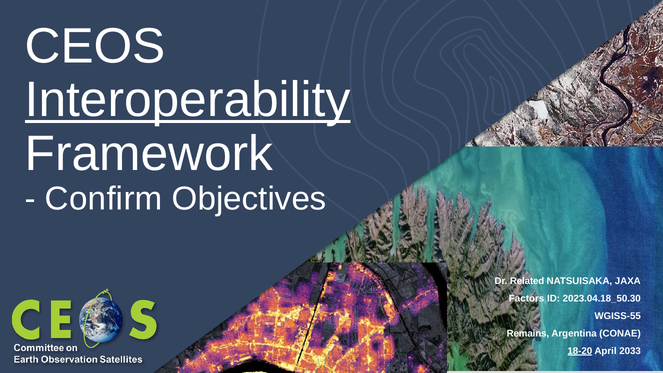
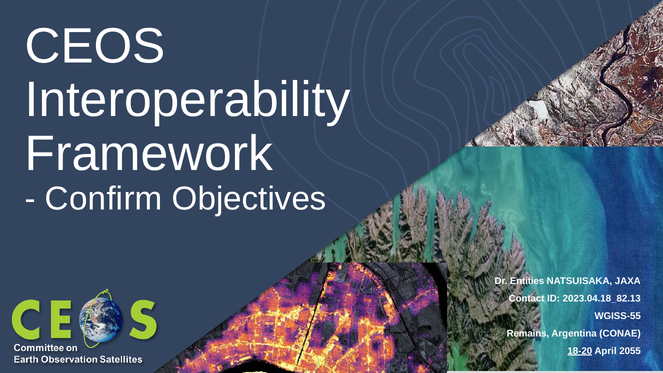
Interoperability underline: present -> none
Related: Related -> Entities
Factors: Factors -> Contact
2023.04.18_50.30: 2023.04.18_50.30 -> 2023.04.18_82.13
2033: 2033 -> 2055
